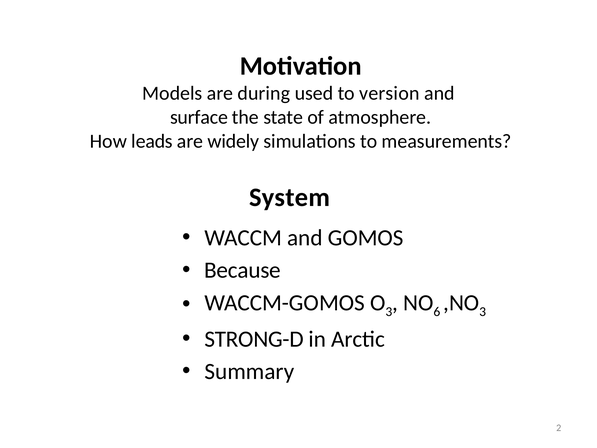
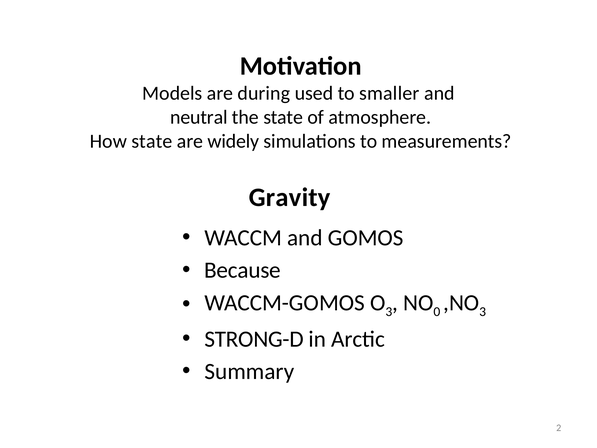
version: version -> smaller
surface: surface -> neutral
How leads: leads -> state
System: System -> Gravity
6: 6 -> 0
